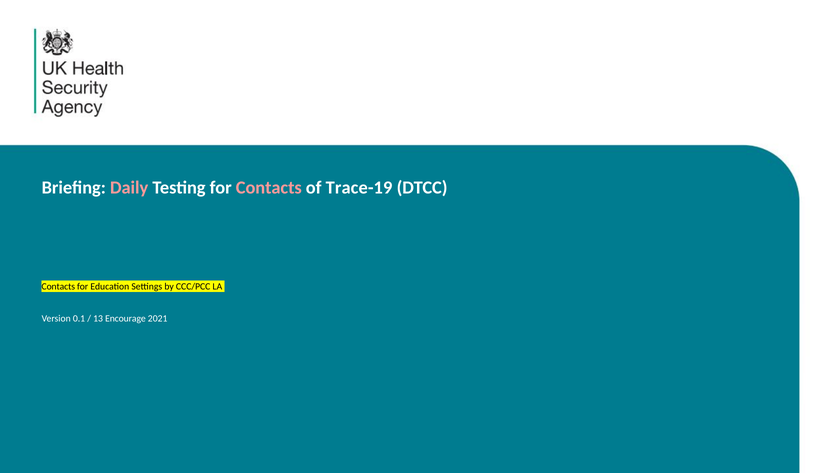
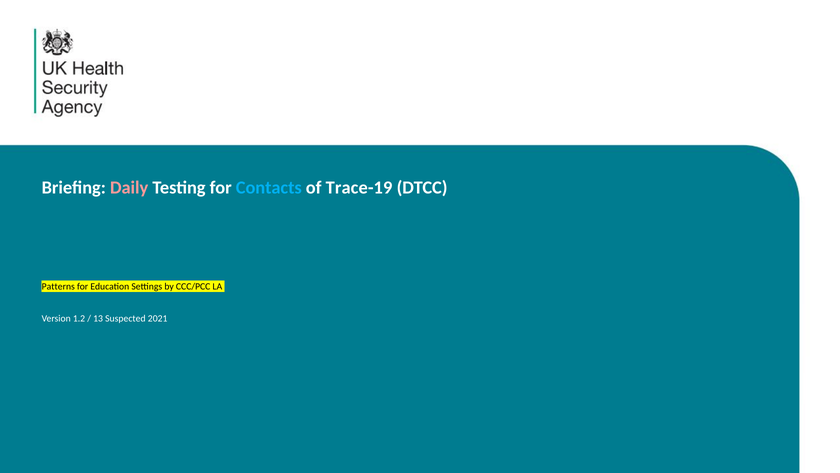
Contacts at (269, 187) colour: pink -> light blue
Contacts at (58, 286): Contacts -> Patterns
0.1: 0.1 -> 1.2
Encourage: Encourage -> Suspected
